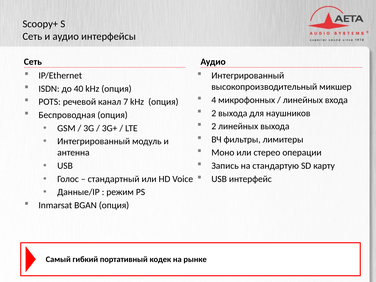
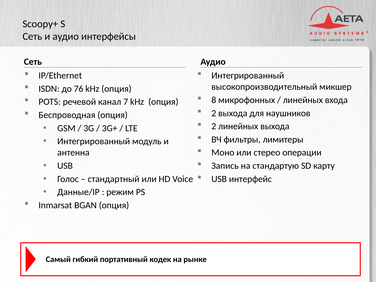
40: 40 -> 76
4: 4 -> 8
